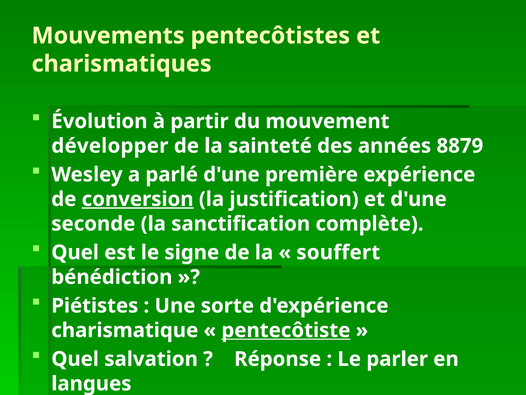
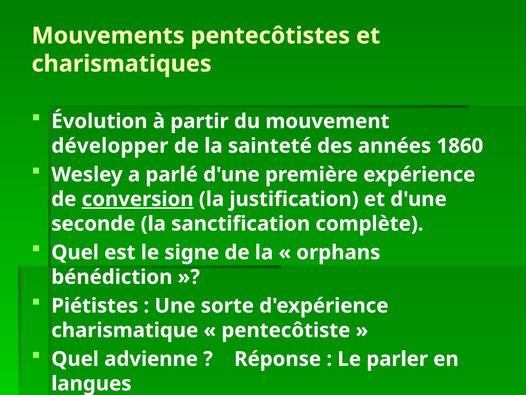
8879: 8879 -> 1860
souffert: souffert -> orphans
pentecôtiste underline: present -> none
salvation: salvation -> advienne
